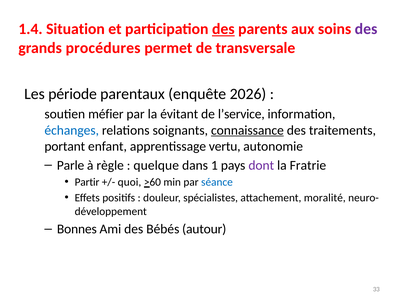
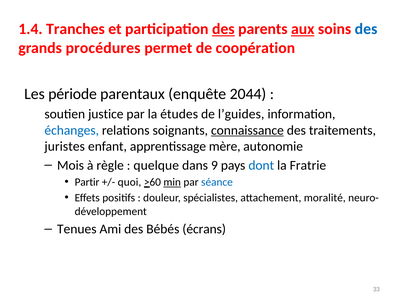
Situation: Situation -> Tranches
aux underline: none -> present
des at (366, 29) colour: purple -> blue
transversale: transversale -> coopération
2026: 2026 -> 2044
méfier: méfier -> justice
évitant: évitant -> études
l’service: l’service -> l’guides
portant: portant -> juristes
vertu: vertu -> mère
Parle: Parle -> Mois
1: 1 -> 9
dont colour: purple -> blue
min underline: none -> present
Bonnes: Bonnes -> Tenues
autour: autour -> écrans
